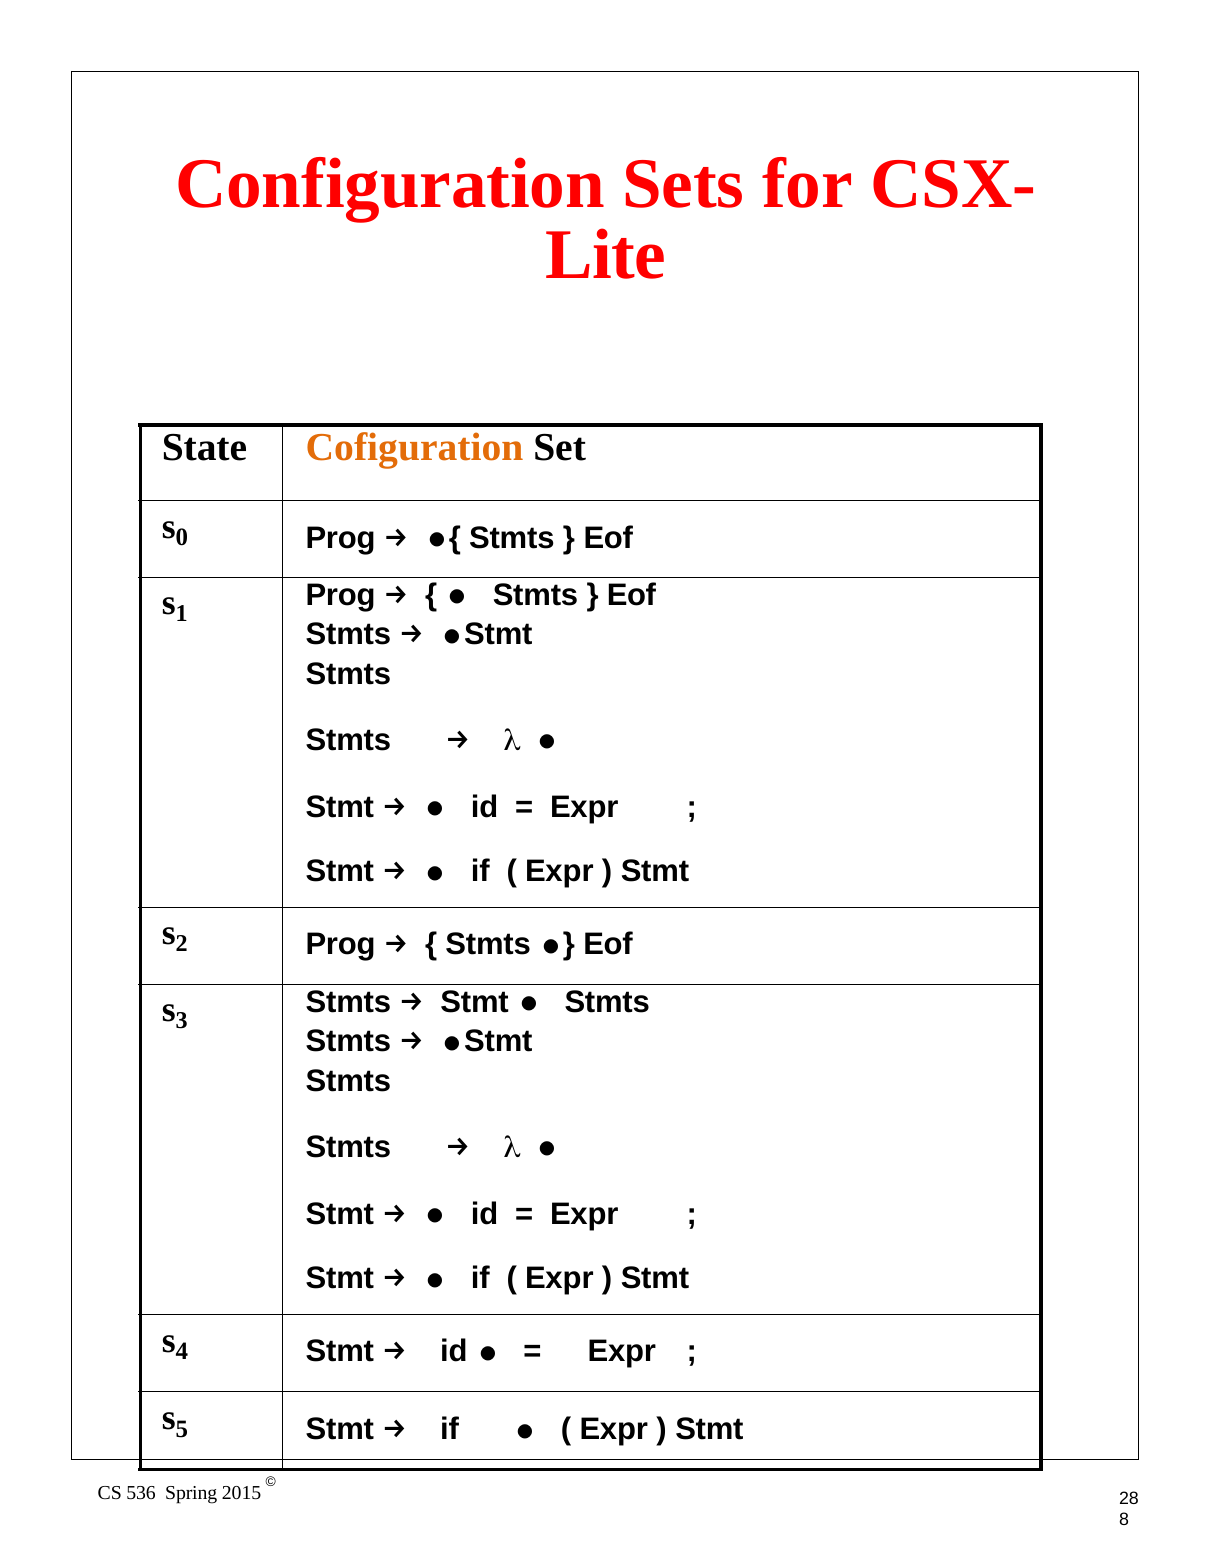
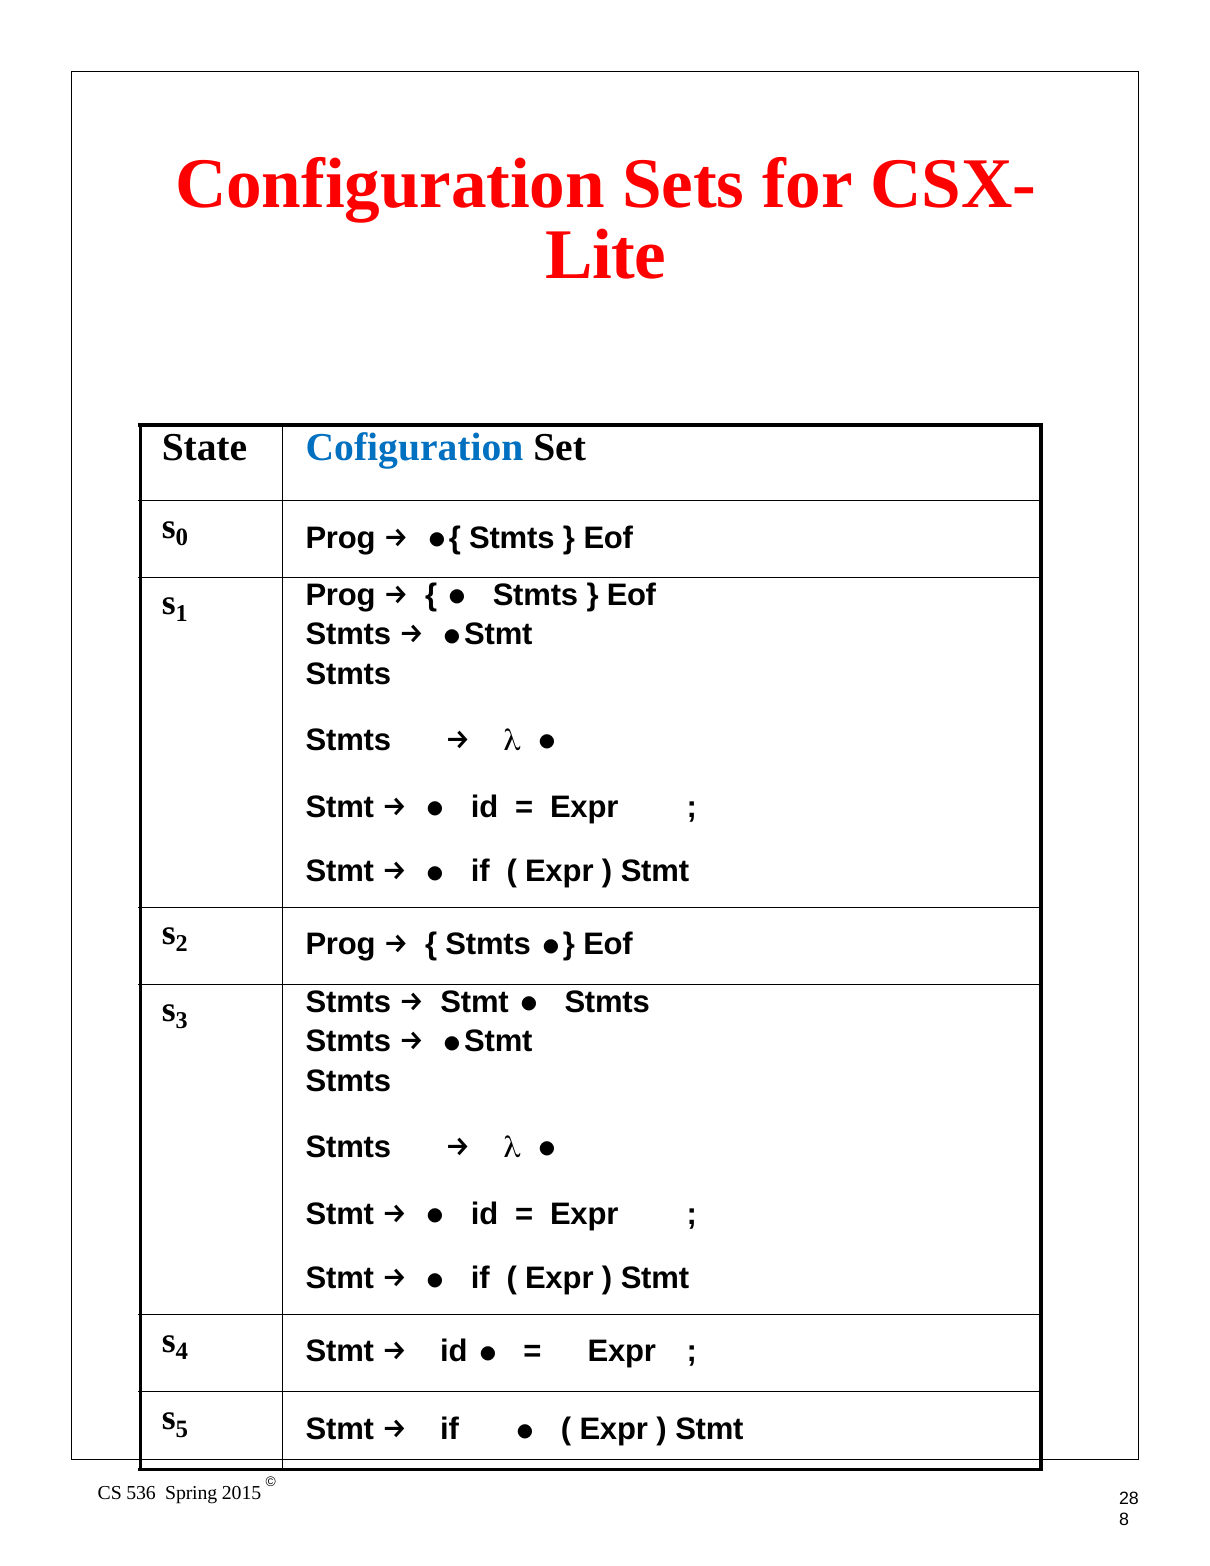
Cofiguration colour: orange -> blue
